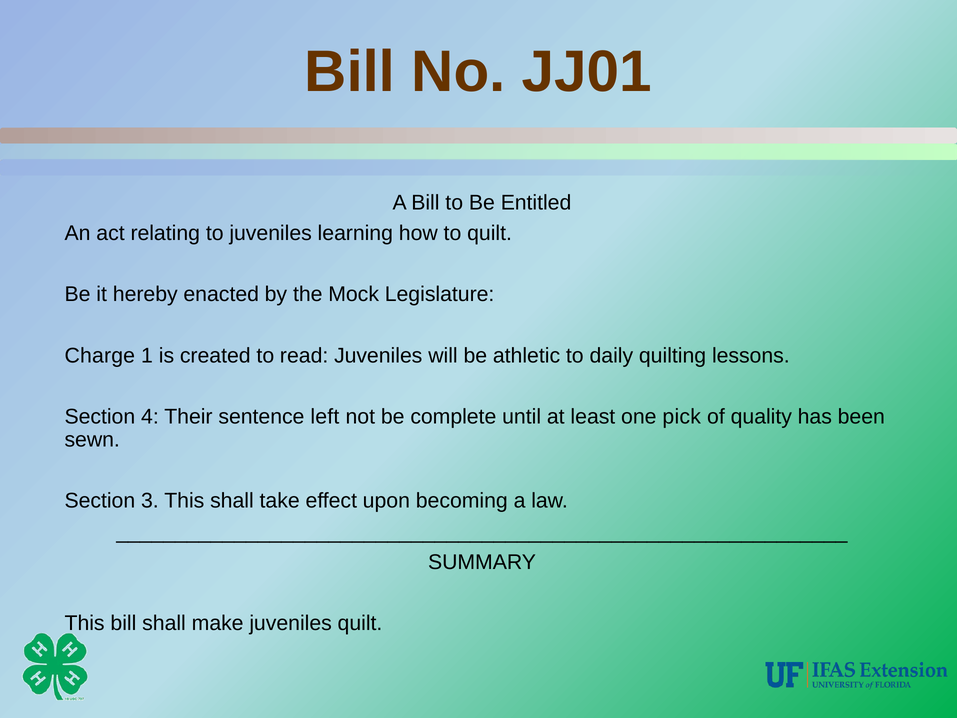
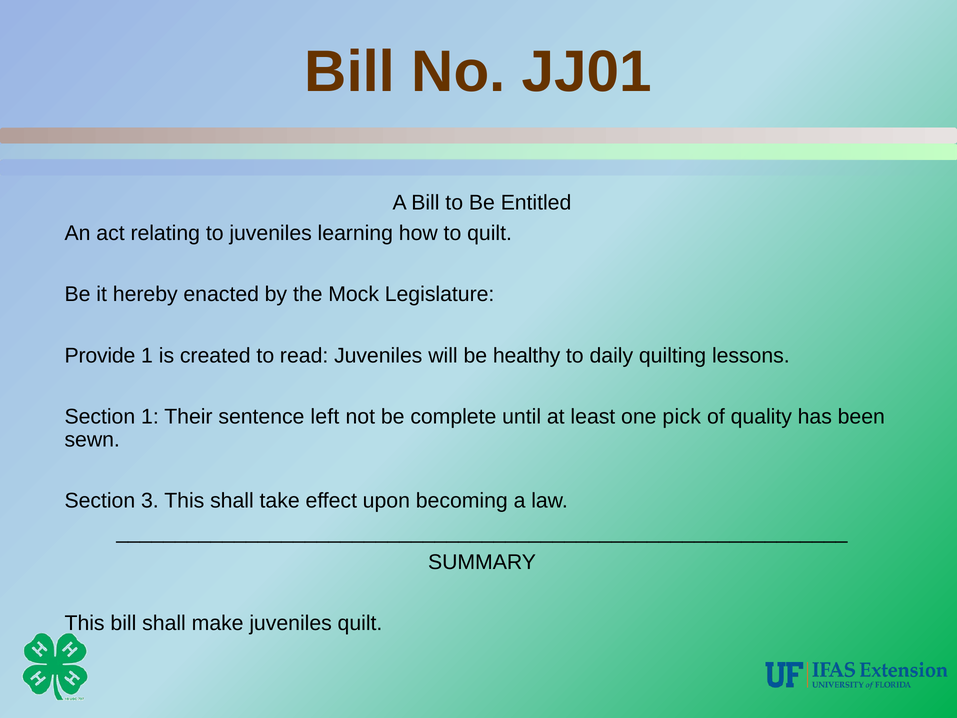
Charge: Charge -> Provide
athletic: athletic -> healthy
Section 4: 4 -> 1
